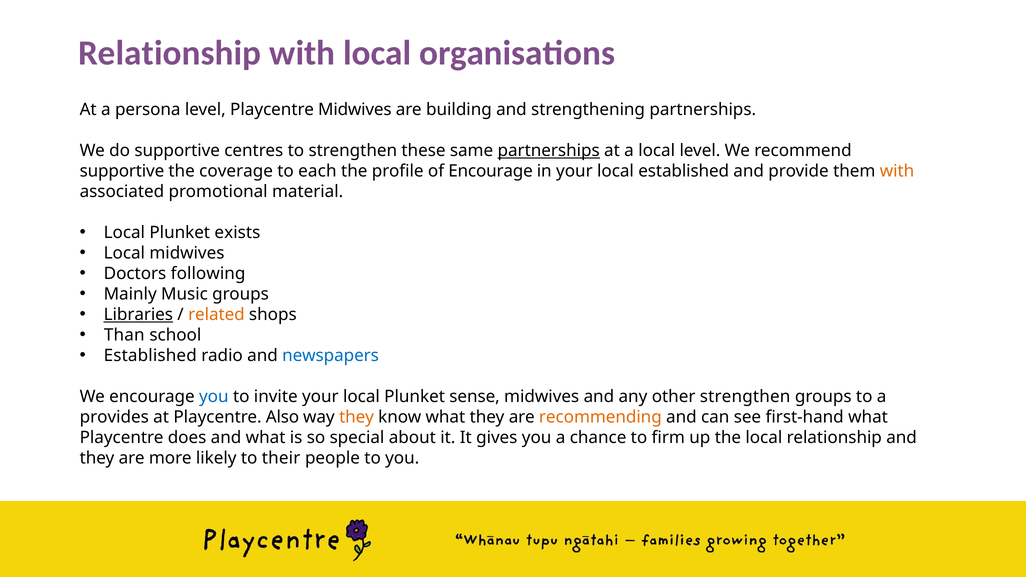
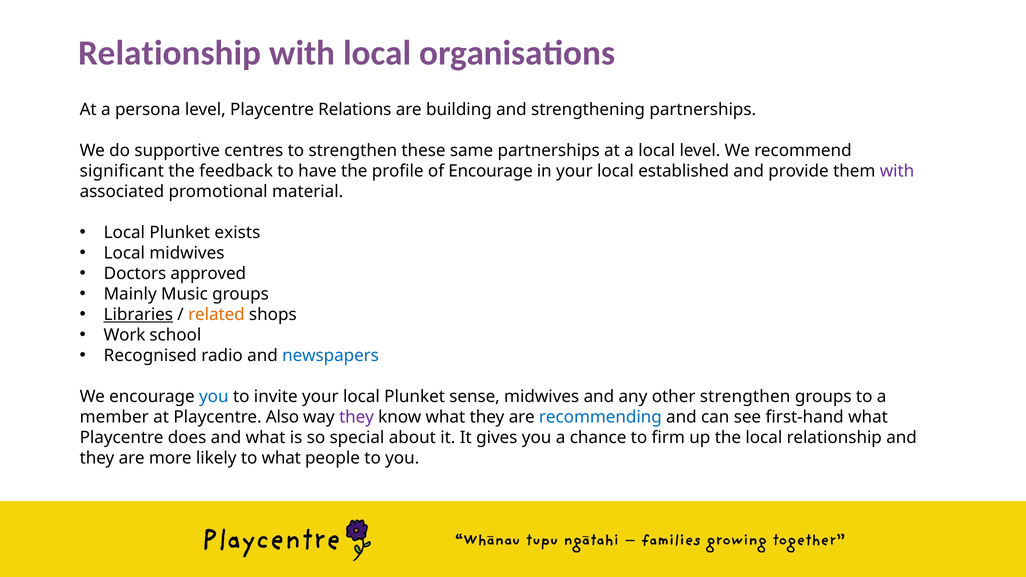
Playcentre Midwives: Midwives -> Relations
partnerships at (549, 151) underline: present -> none
supportive at (122, 171): supportive -> significant
coverage: coverage -> feedback
each: each -> have
with at (897, 171) colour: orange -> purple
following: following -> approved
Than: Than -> Work
Established at (150, 356): Established -> Recognised
provides: provides -> member
they at (357, 417) colour: orange -> purple
recommending colour: orange -> blue
to their: their -> what
